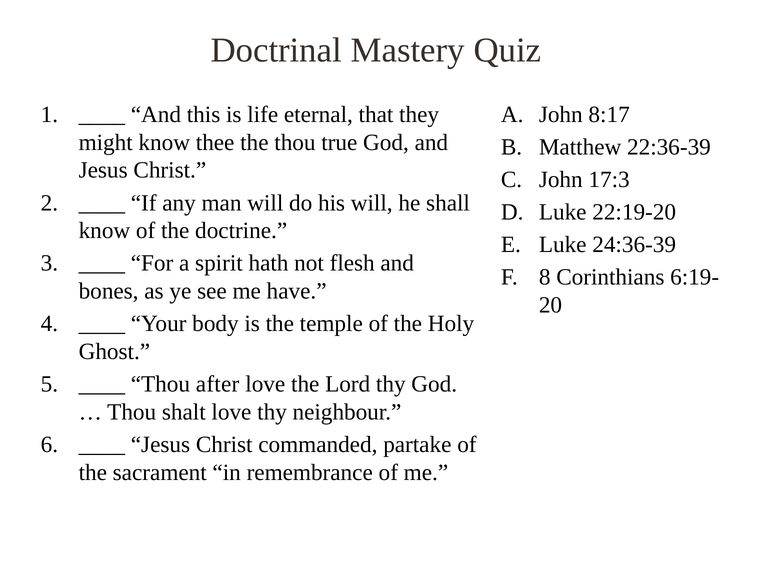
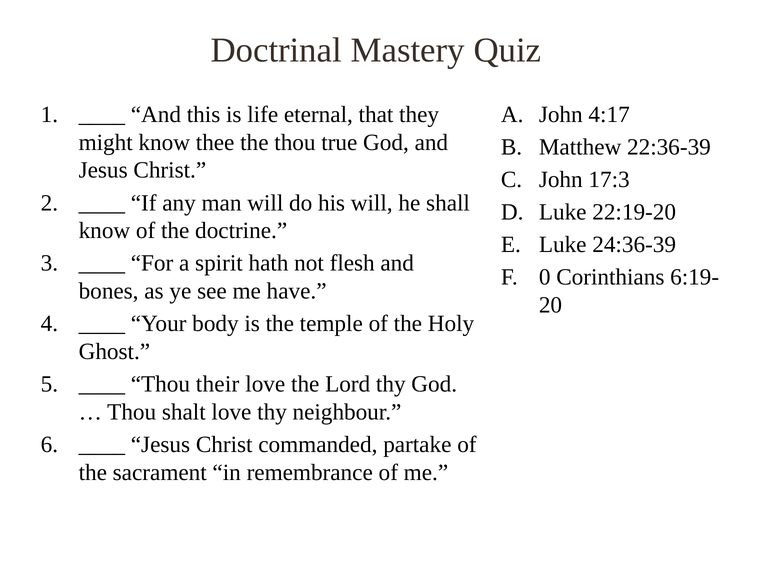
8:17: 8:17 -> 4:17
8: 8 -> 0
after: after -> their
